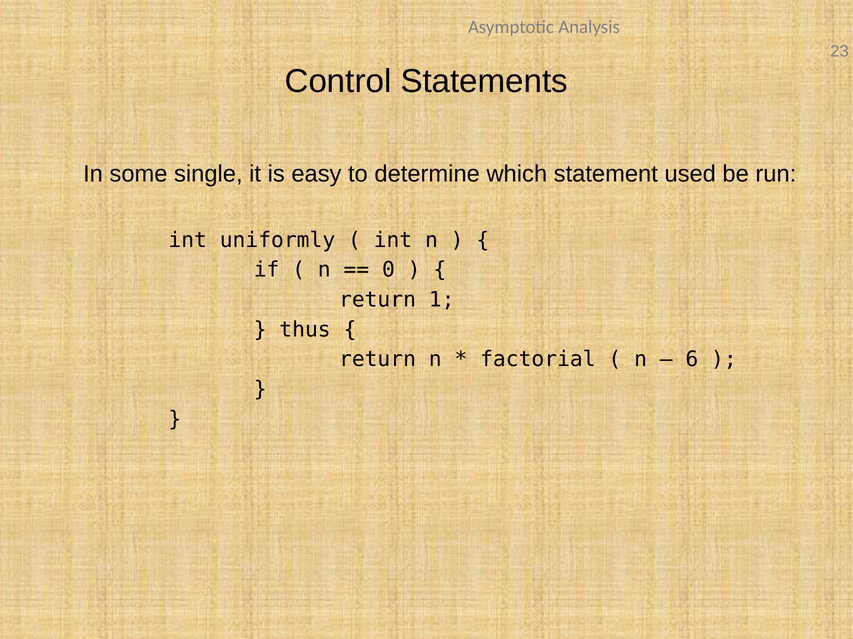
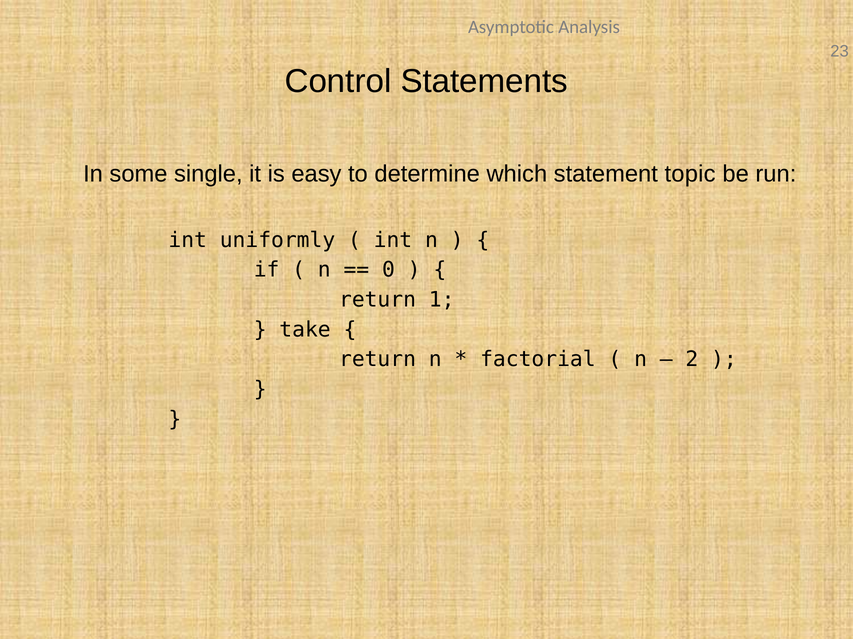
used: used -> topic
thus: thus -> take
6: 6 -> 2
